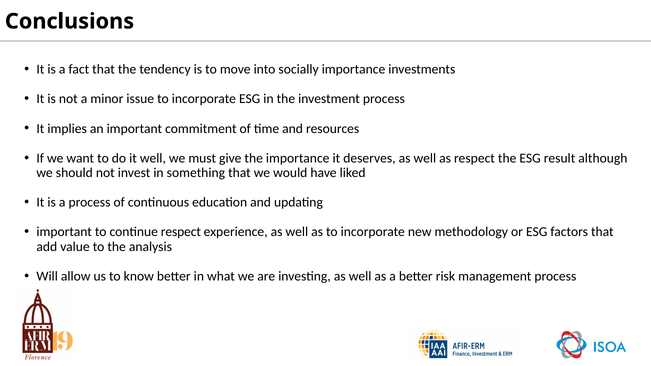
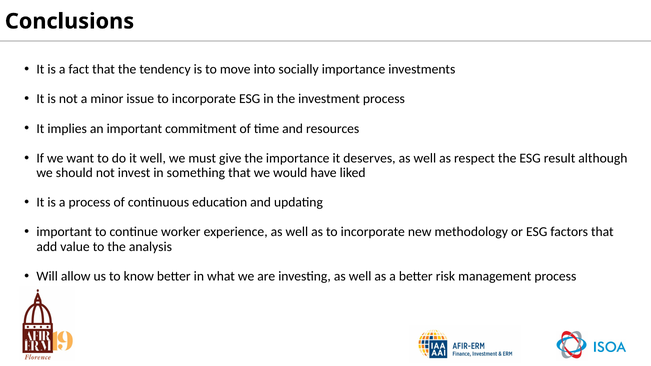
continue respect: respect -> worker
